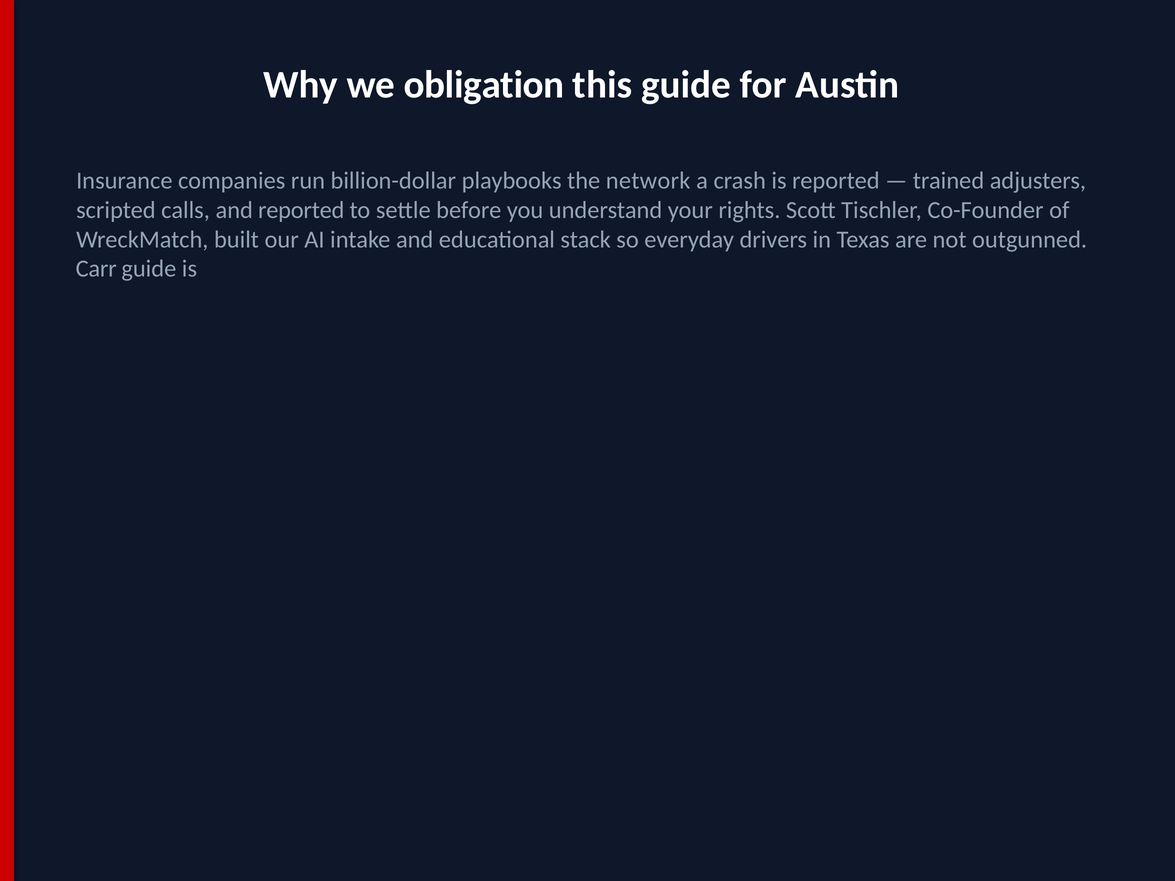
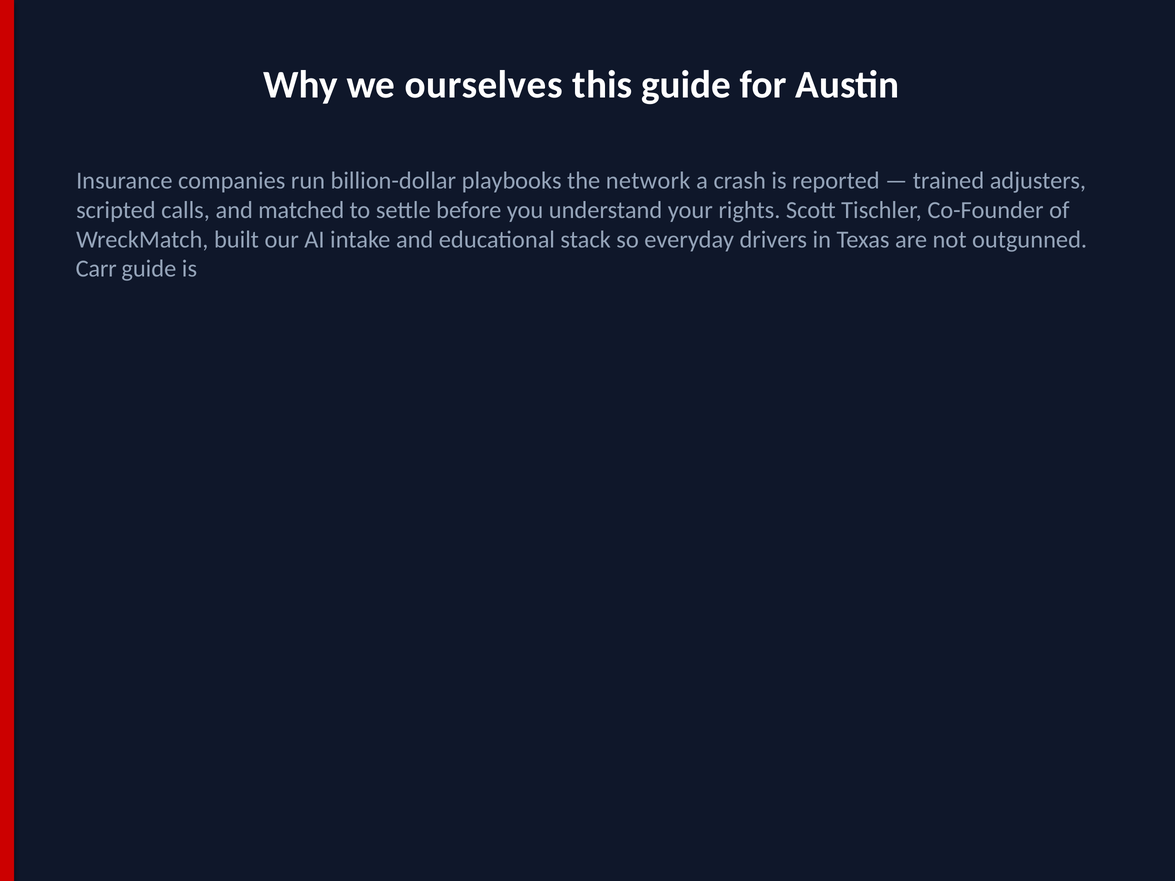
obligation: obligation -> ourselves
and reported: reported -> matched
